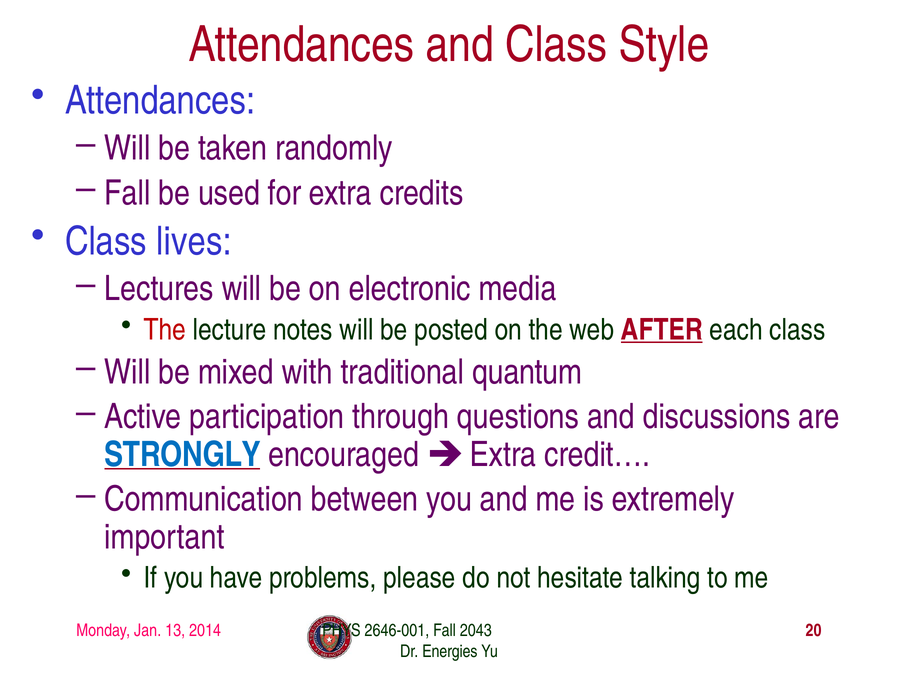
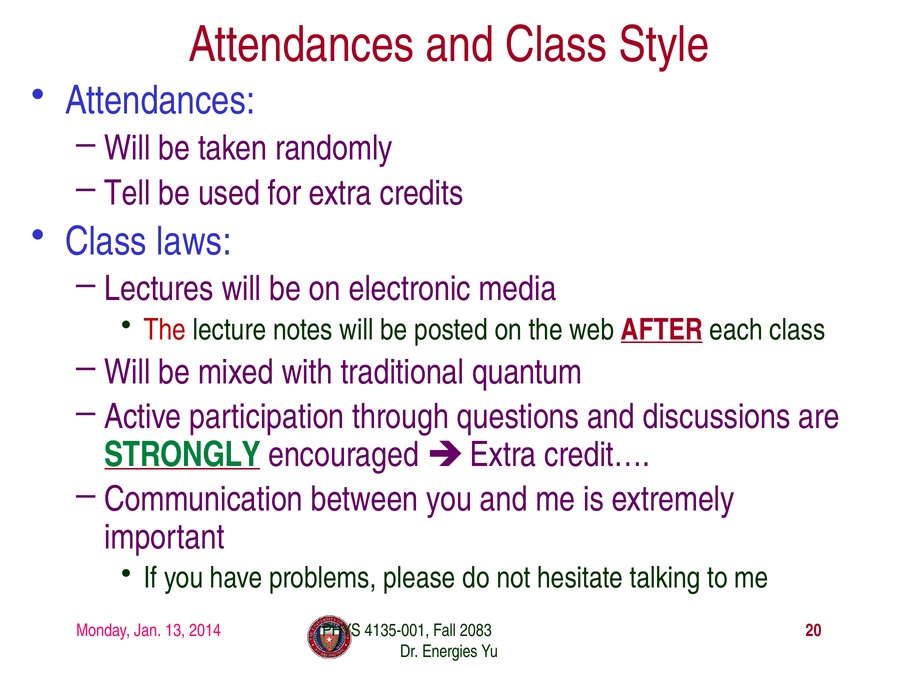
Fall at (127, 193): Fall -> Tell
lives: lives -> laws
STRONGLY colour: blue -> green
2646-001: 2646-001 -> 4135-001
2043: 2043 -> 2083
